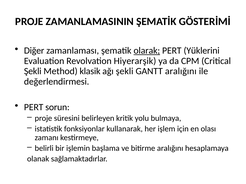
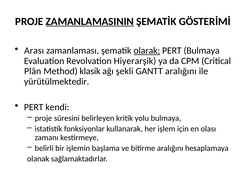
ZAMANLAMASININ underline: none -> present
Diğer: Diğer -> Arası
PERT Yüklerini: Yüklerini -> Bulmaya
Şekli at (33, 71): Şekli -> Plân
değerlendirmesi: değerlendirmesi -> yürütülmektedir
sorun: sorun -> kendi
